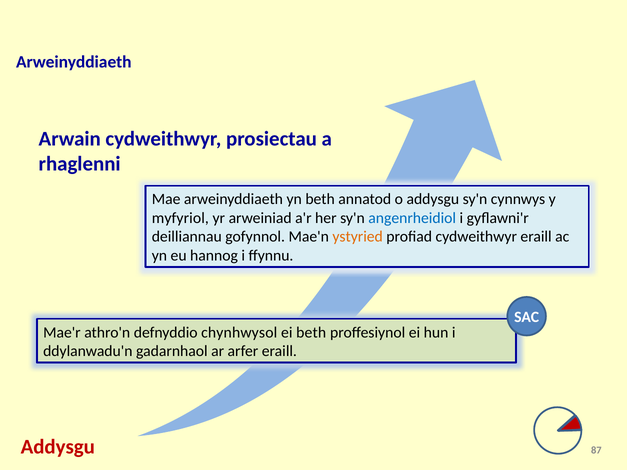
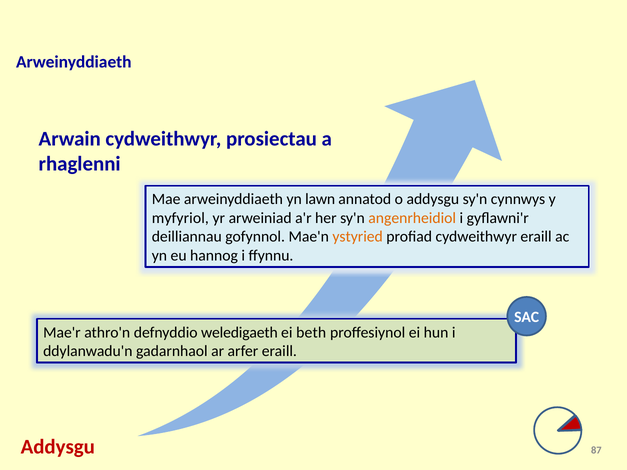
yn beth: beth -> lawn
angenrheidiol colour: blue -> orange
chynhwysol: chynhwysol -> weledigaeth
